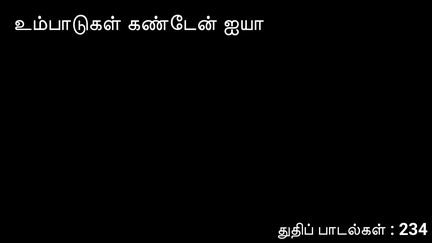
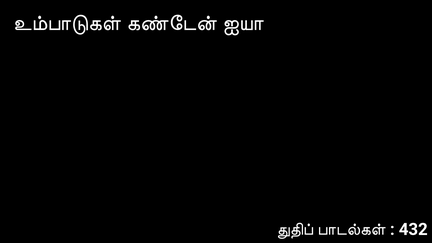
234: 234 -> 432
